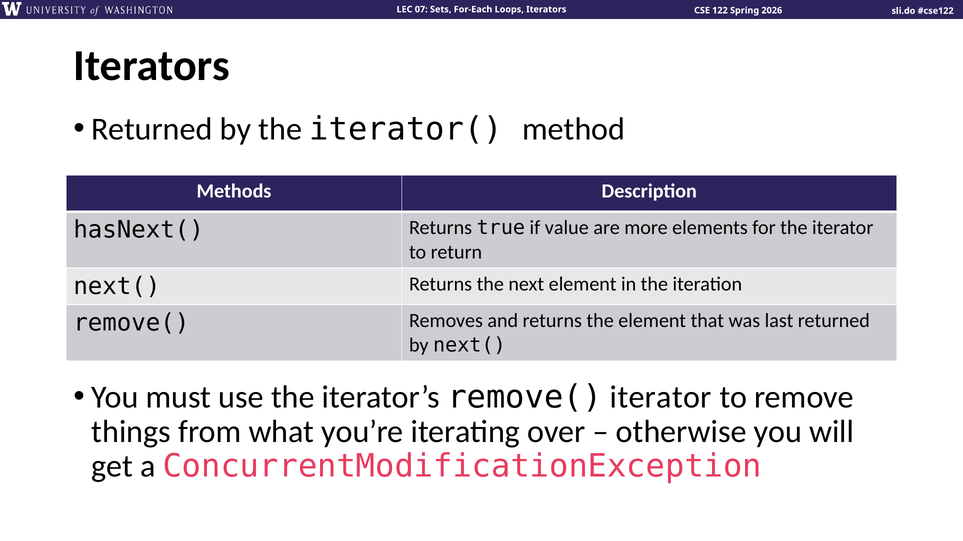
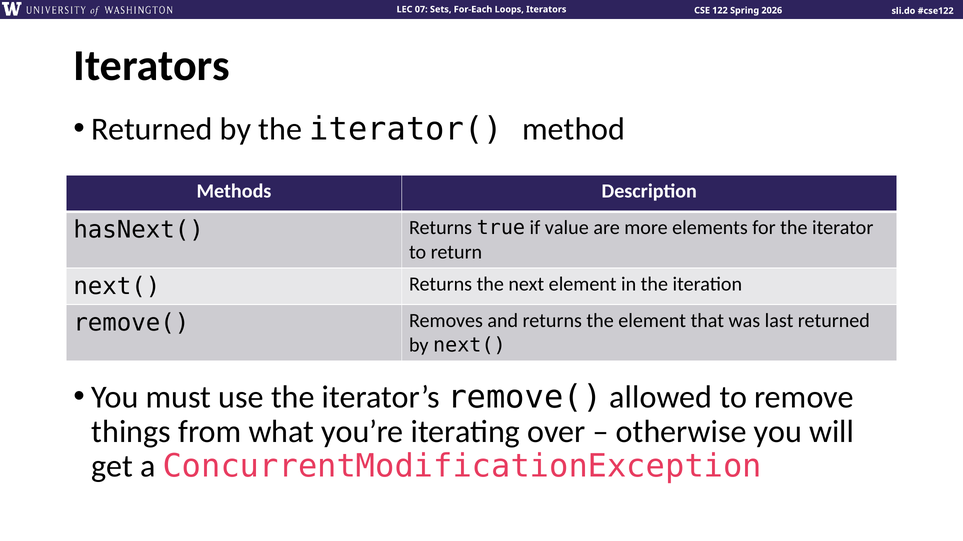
remove( iterator: iterator -> allowed
